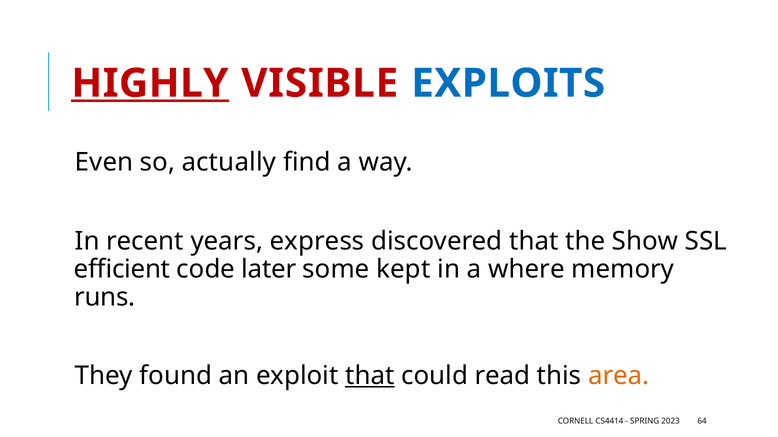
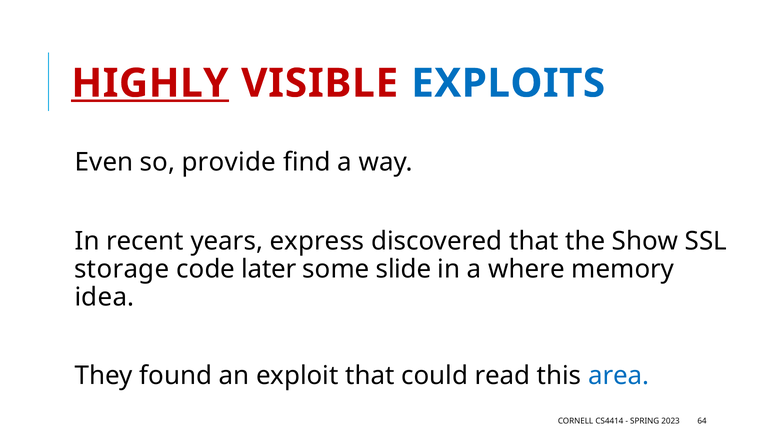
actually: actually -> provide
efficient: efficient -> storage
kept: kept -> slide
runs: runs -> idea
that at (370, 376) underline: present -> none
area colour: orange -> blue
